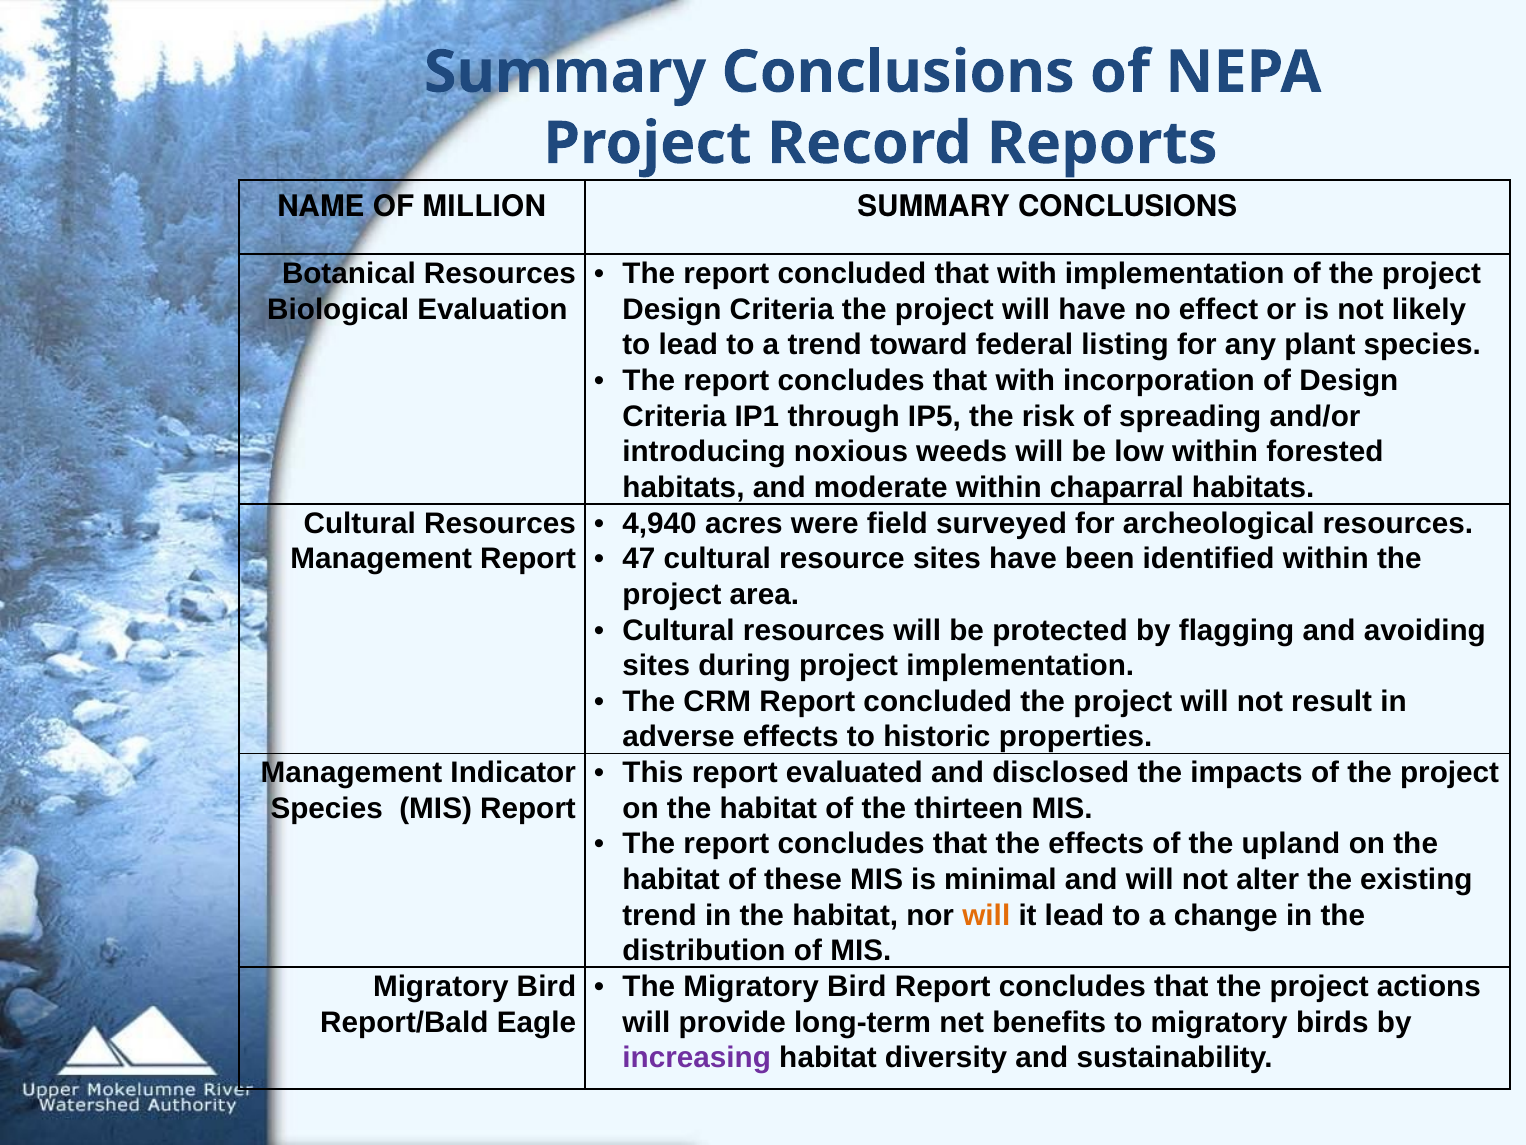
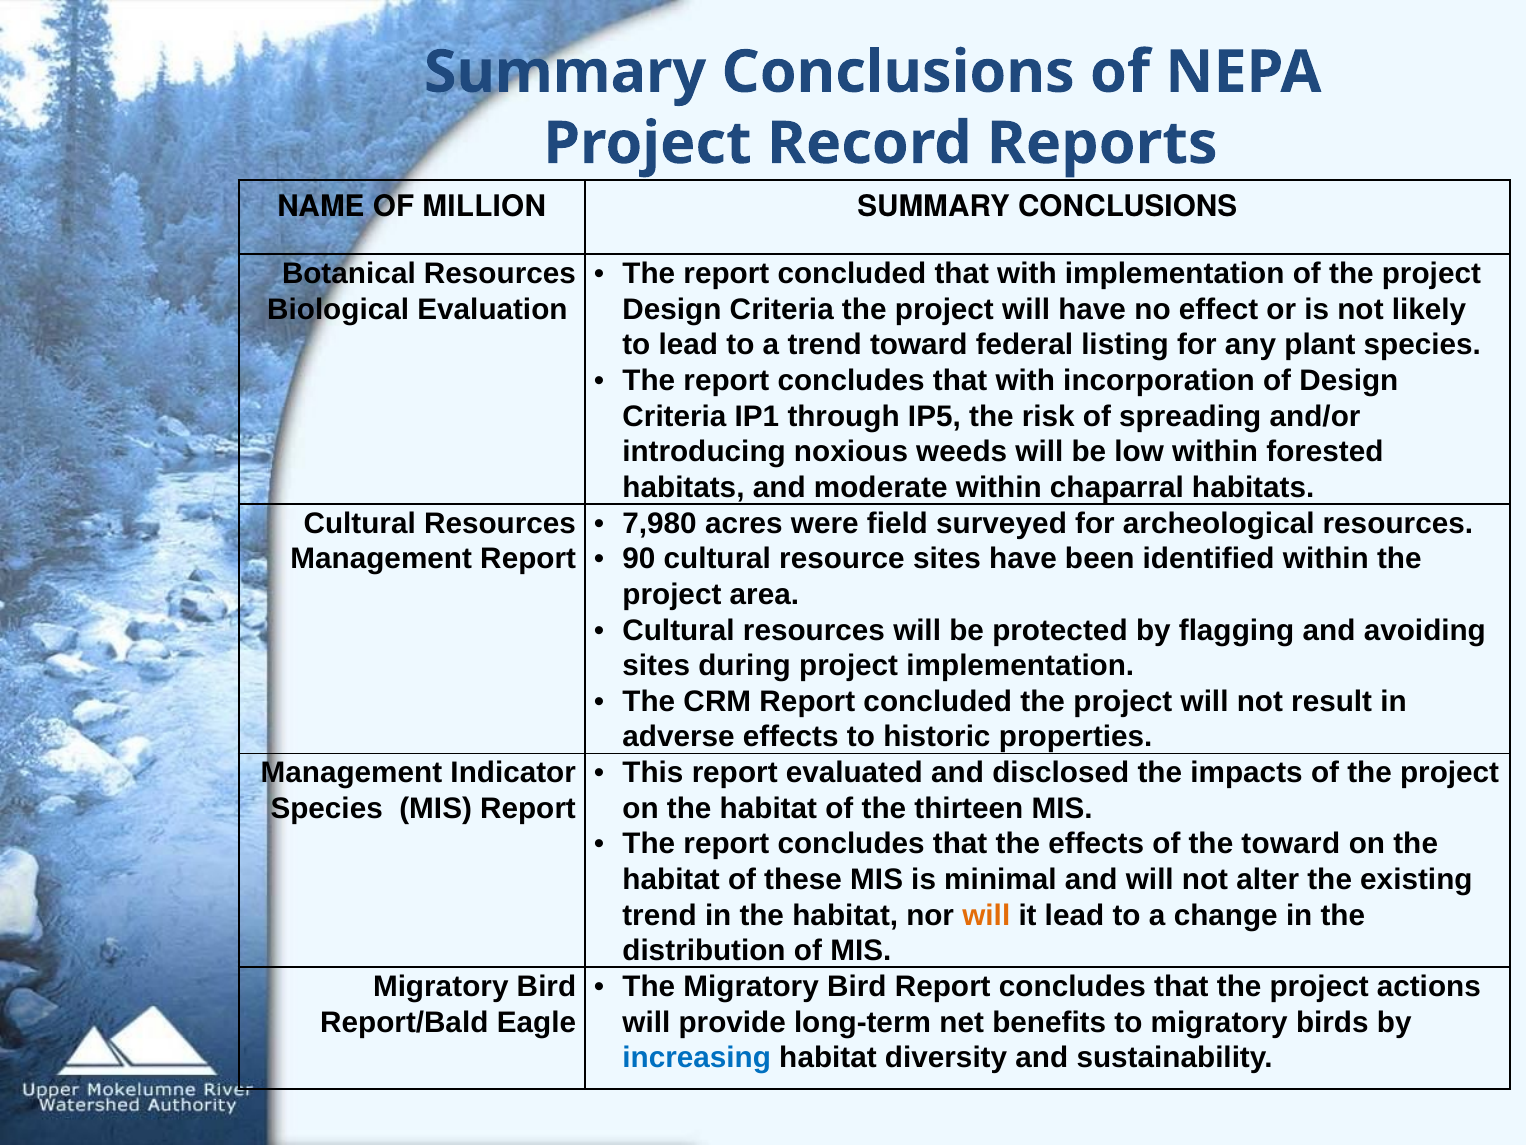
4,940: 4,940 -> 7,980
47: 47 -> 90
the upland: upland -> toward
increasing colour: purple -> blue
